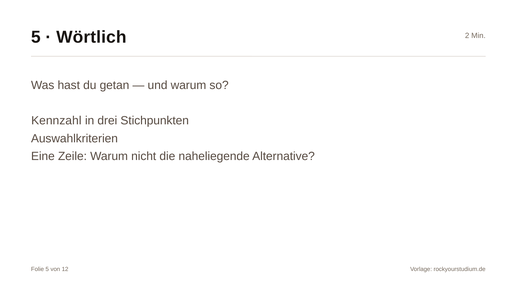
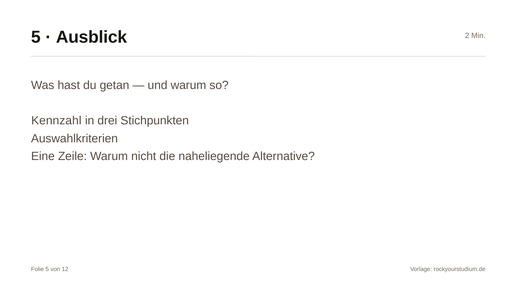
Wörtlich: Wörtlich -> Ausblick
